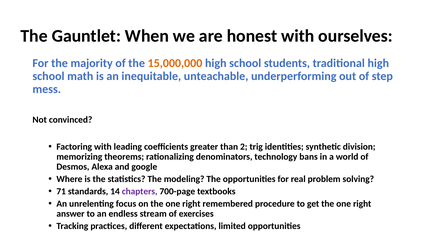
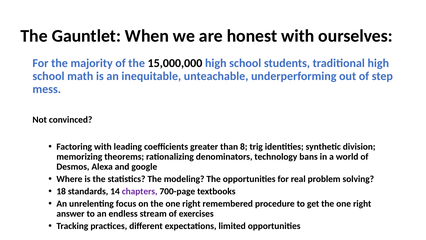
15,000,000 colour: orange -> black
2: 2 -> 8
71: 71 -> 18
